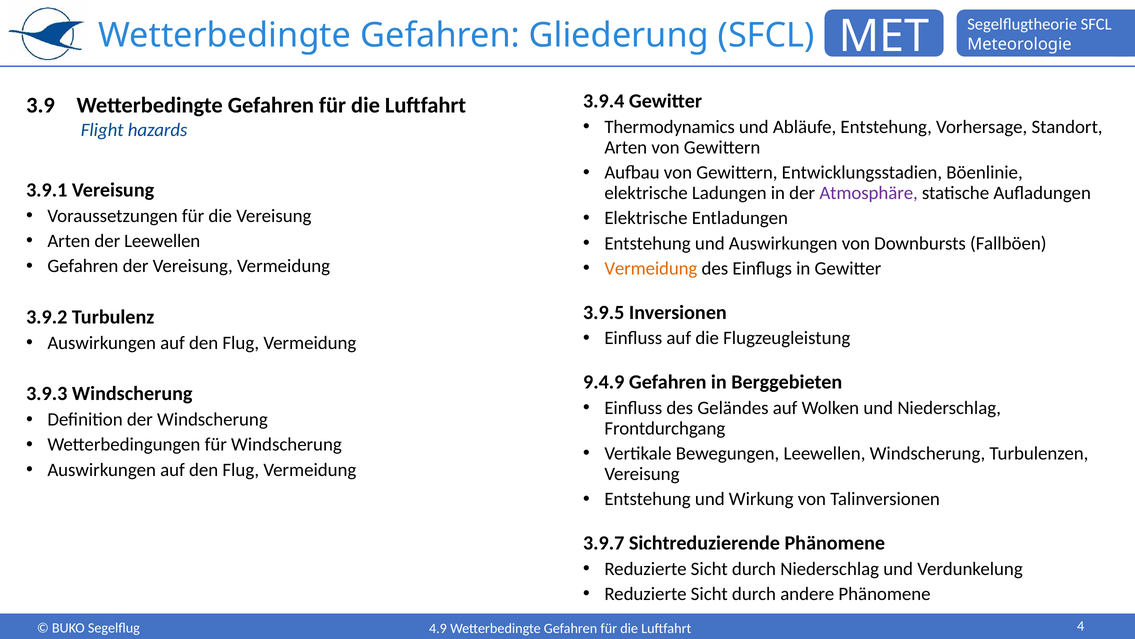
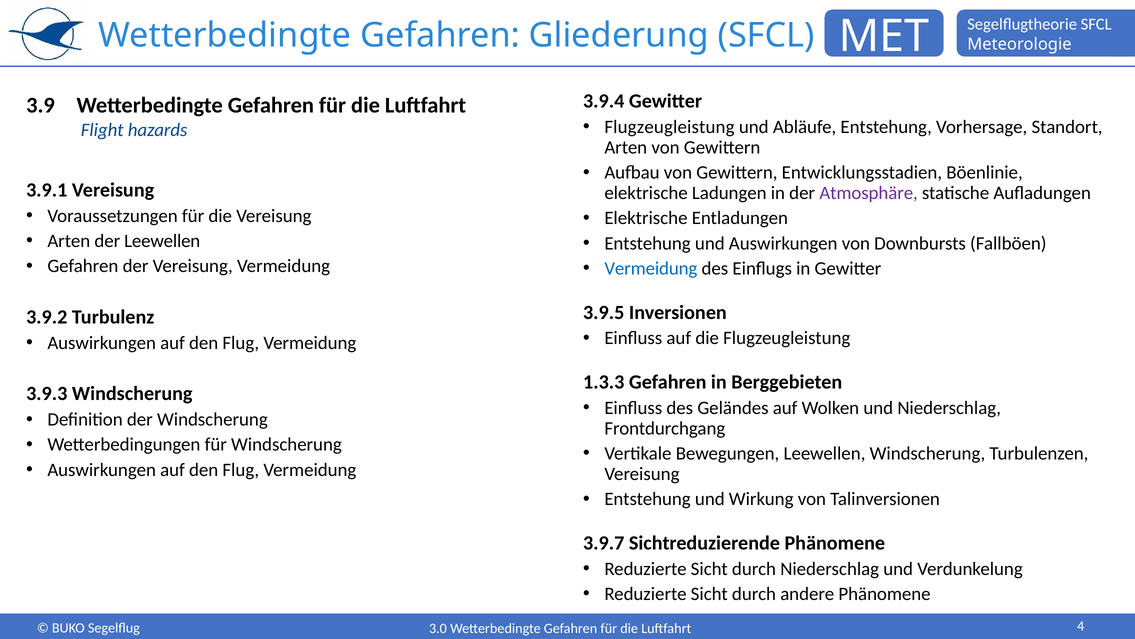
Thermodynamics at (670, 127): Thermodynamics -> Flugzeugleistung
Vermeidung at (651, 268) colour: orange -> blue
9.4.9: 9.4.9 -> 1.3.3
4.9: 4.9 -> 3.0
